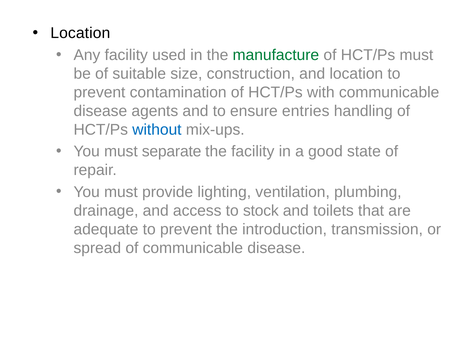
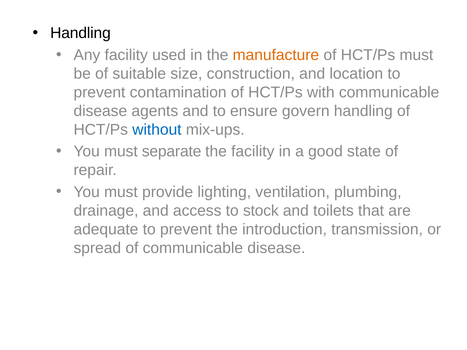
Location at (80, 33): Location -> Handling
manufacture colour: green -> orange
entries: entries -> govern
